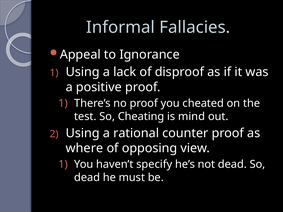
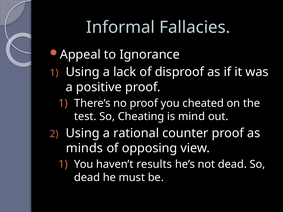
where: where -> minds
specify: specify -> results
